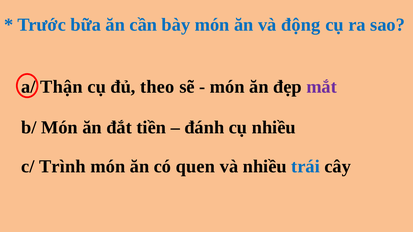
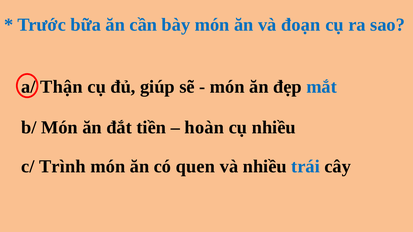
động: động -> đoạn
theo: theo -> giúp
mắt colour: purple -> blue
đánh: đánh -> hoàn
